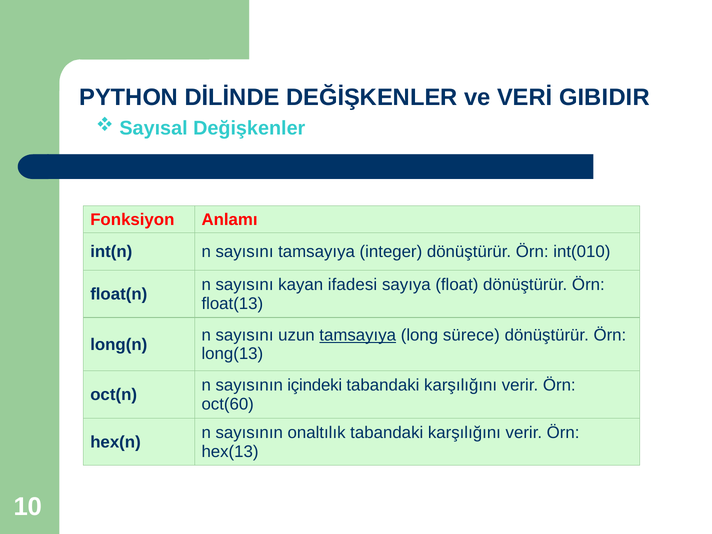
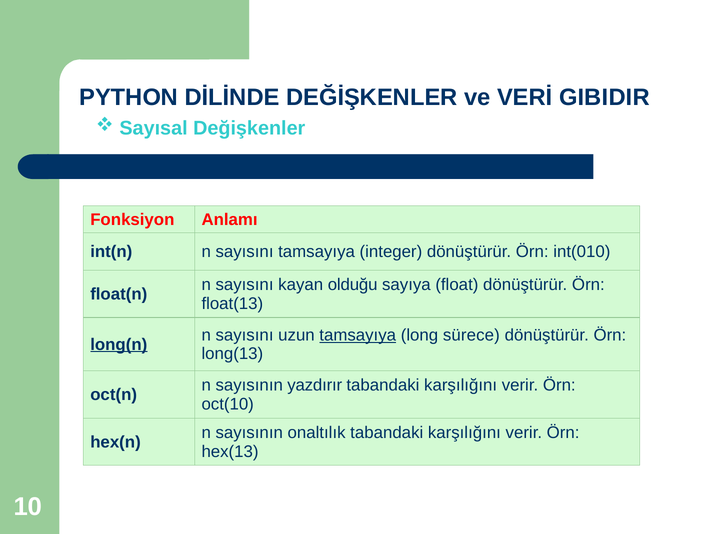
ifadesi: ifadesi -> olduğu
long(n underline: none -> present
içindeki: içindeki -> yazdırır
oct(60: oct(60 -> oct(10
